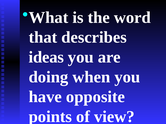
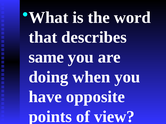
ideas: ideas -> same
